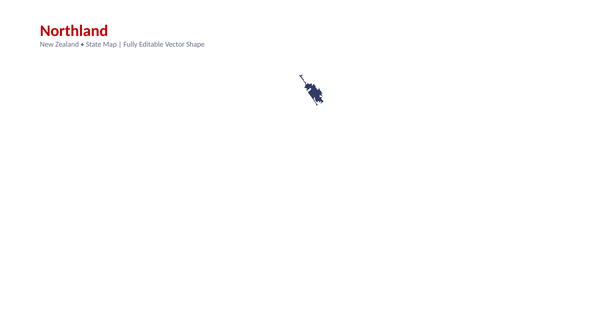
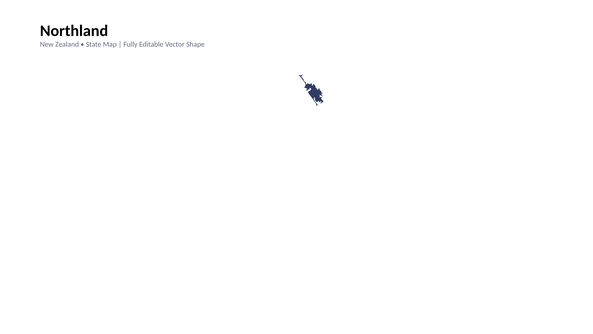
Northland colour: red -> black
